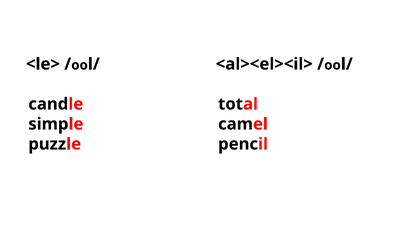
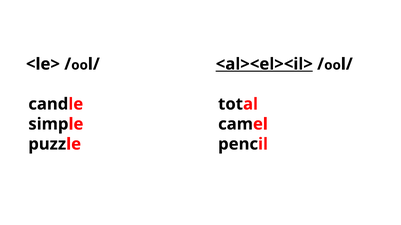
<al><el><il> underline: none -> present
